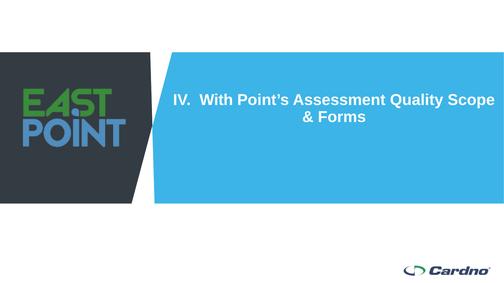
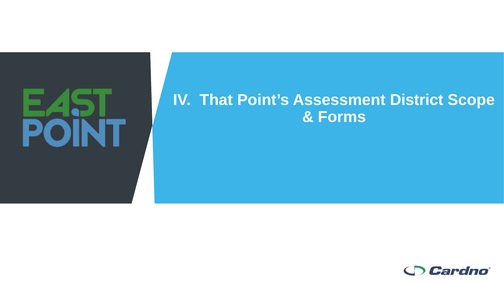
With: With -> That
Quality: Quality -> District
